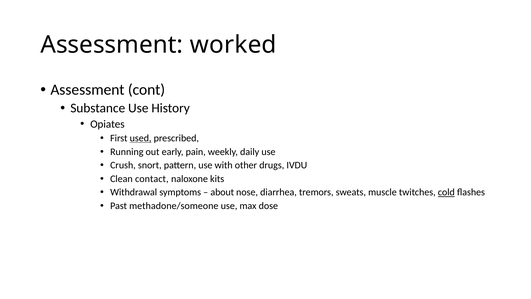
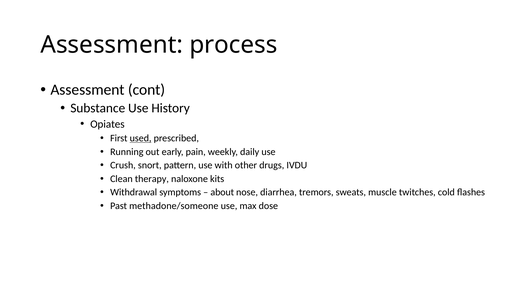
worked: worked -> process
contact: contact -> therapy
cold underline: present -> none
